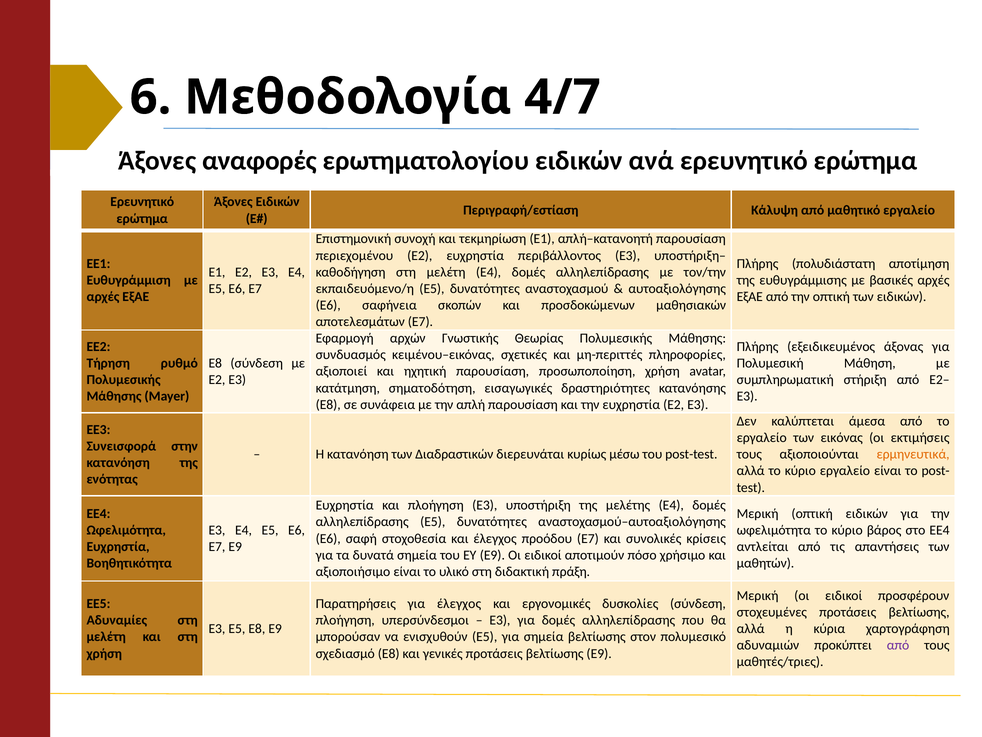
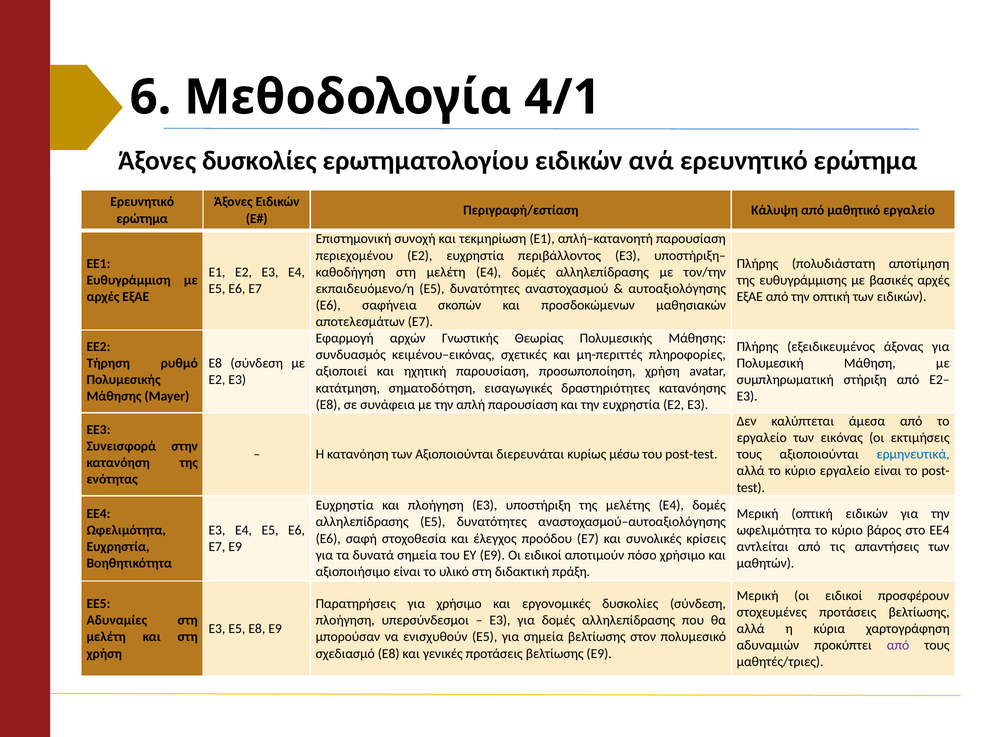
4/7: 4/7 -> 4/1
Άξονες αναφορές: αναφορές -> δυσκολίες
των Διαδραστικών: Διαδραστικών -> Αξιοποιούνται
ερμηνευτικά colour: orange -> blue
για έλεγχος: έλεγχος -> χρήσιμο
